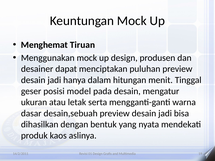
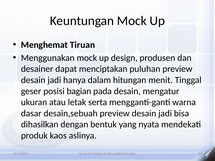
model: model -> bagian
